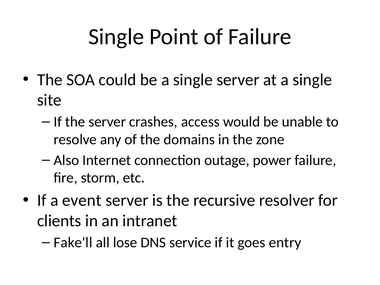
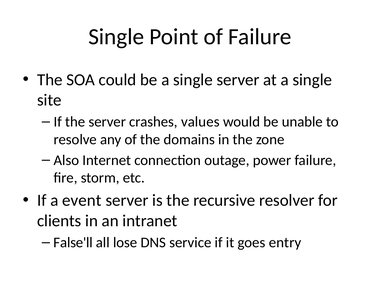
access: access -> values
Fake'll: Fake'll -> False'll
